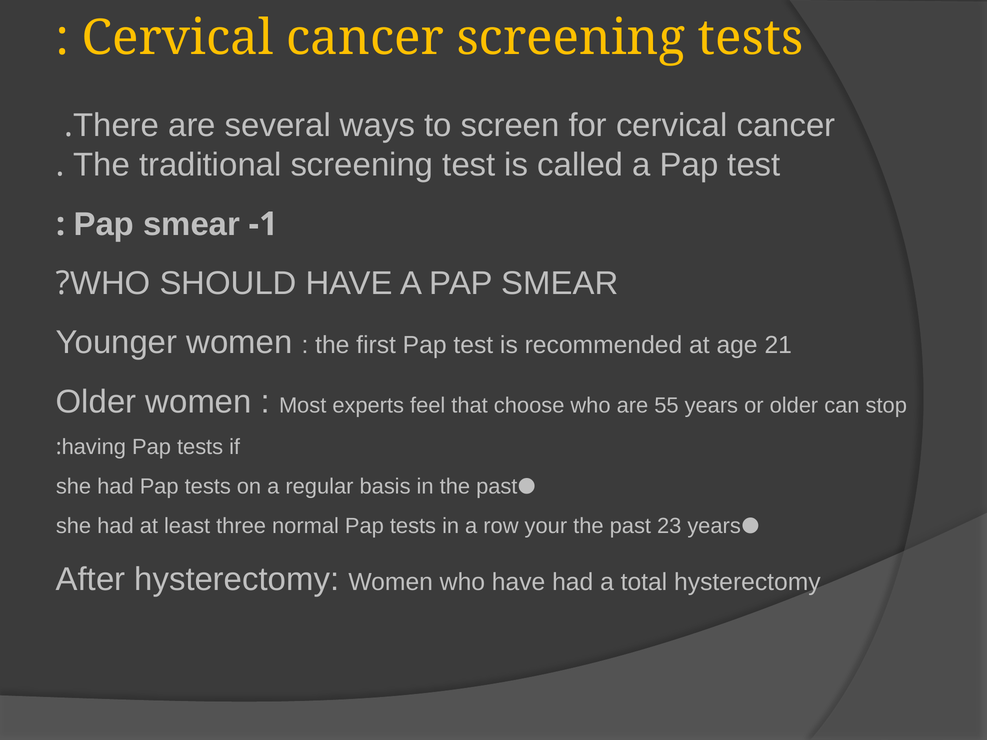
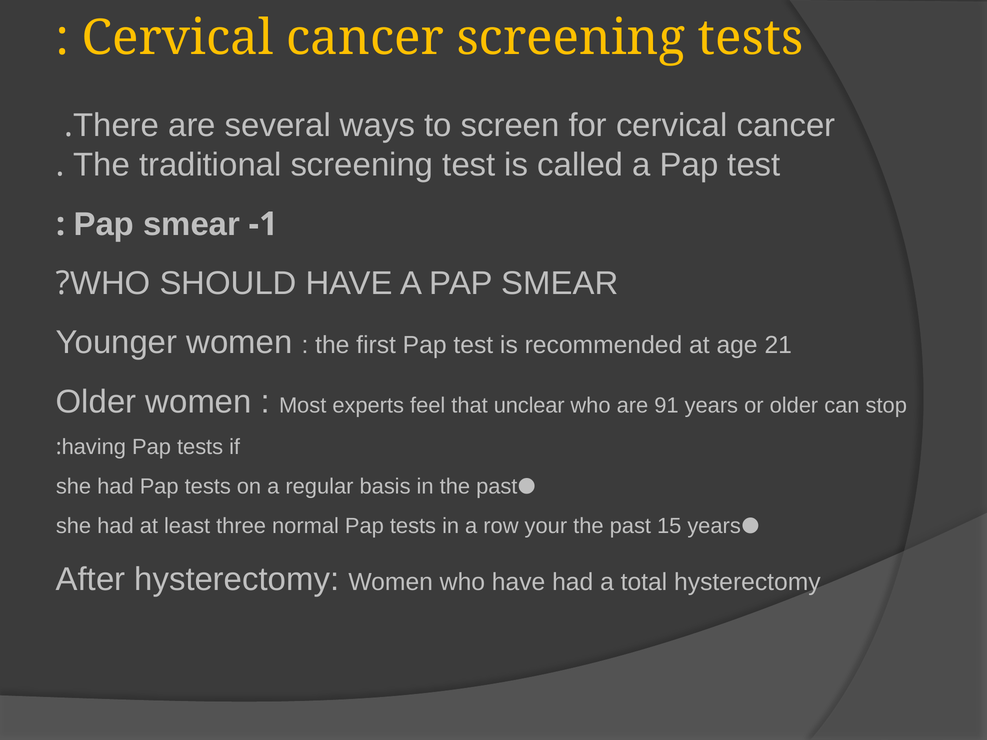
choose: choose -> unclear
55: 55 -> 91
23: 23 -> 15
